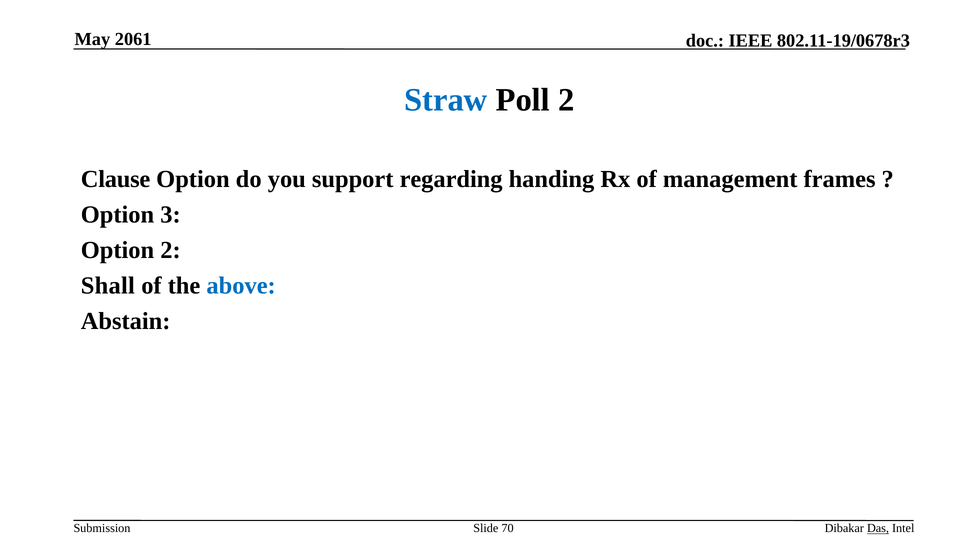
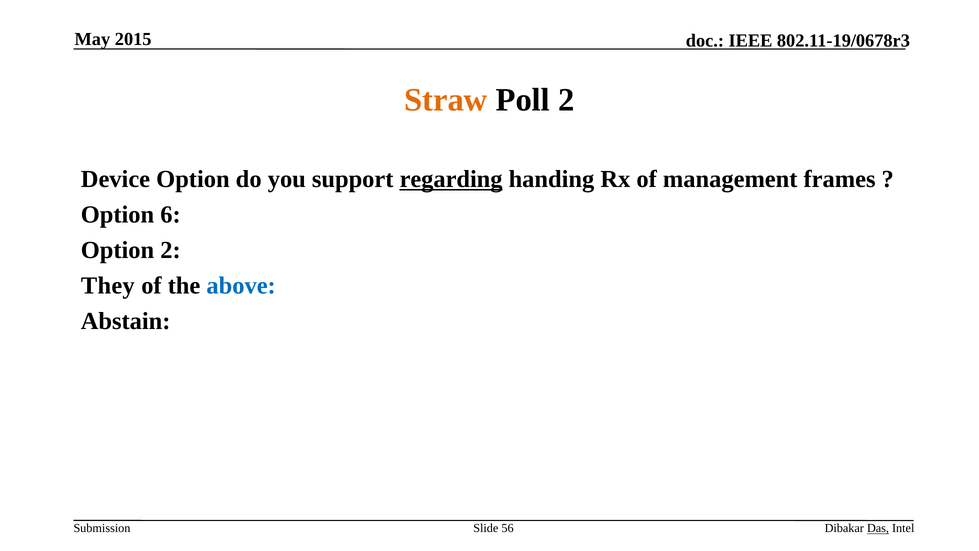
2061: 2061 -> 2015
Straw colour: blue -> orange
Clause: Clause -> Device
regarding underline: none -> present
3: 3 -> 6
Shall: Shall -> They
70: 70 -> 56
